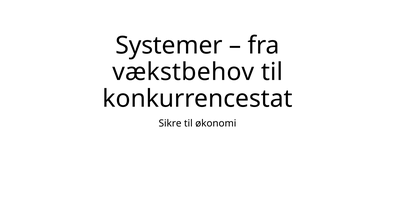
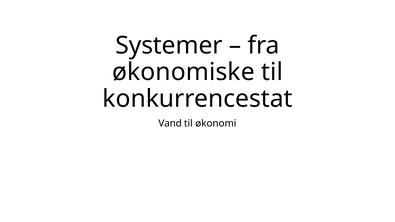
vækstbehov: vækstbehov -> økonomiske
Sikre: Sikre -> Vand
